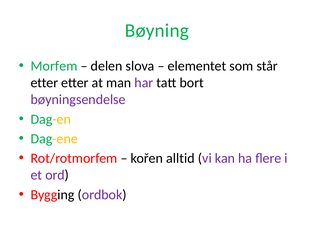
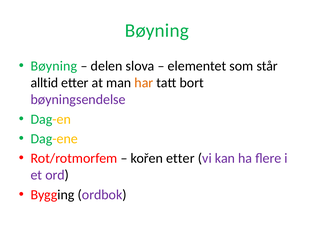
Morfem at (54, 66): Morfem -> Bøyning
etter at (44, 83): etter -> alltid
har colour: purple -> orange
kořen alltid: alltid -> etter
